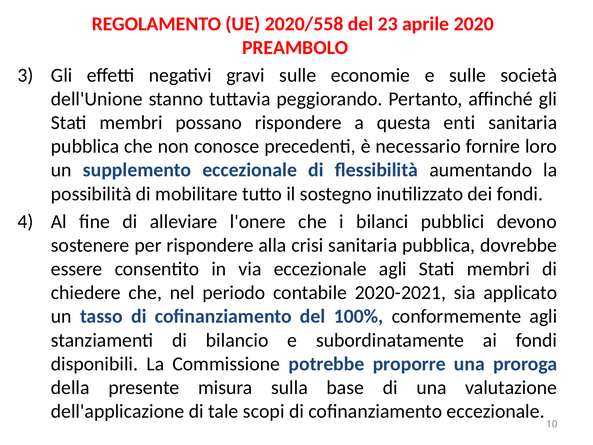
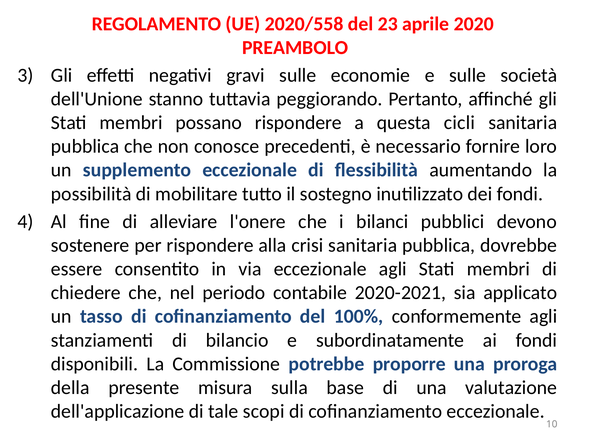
enti: enti -> cicli
